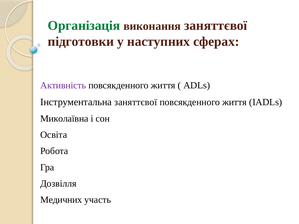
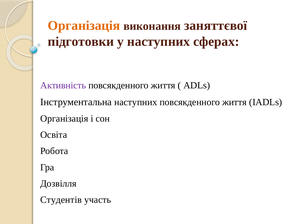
Організація at (84, 26) colour: green -> orange
Інструментальна заняттєвої: заняттєвої -> наступних
Миколаївна at (64, 119): Миколаївна -> Організація
Медичних: Медичних -> Студентів
